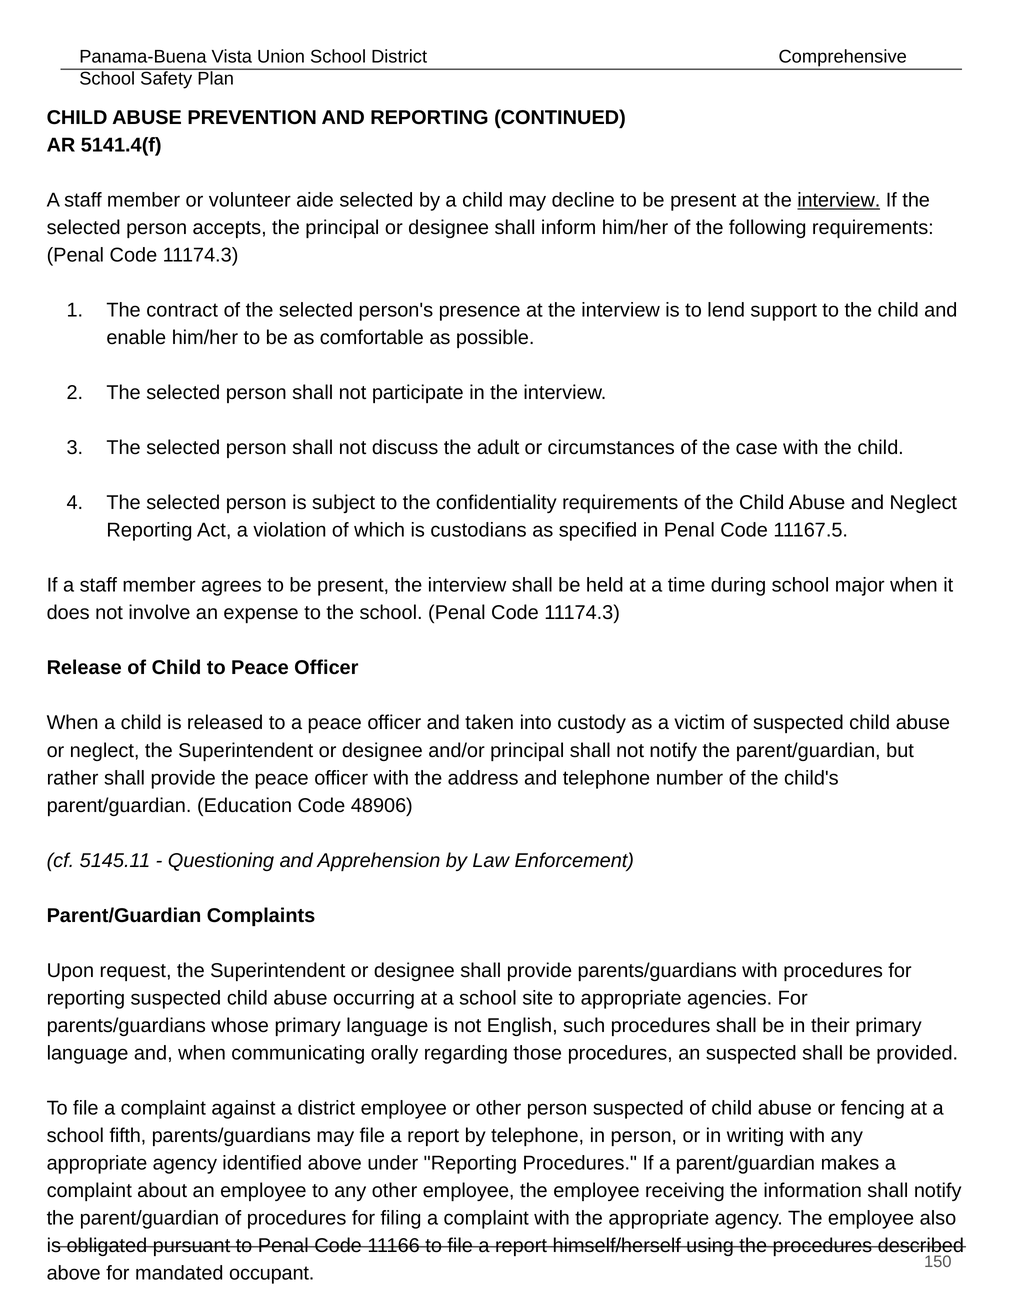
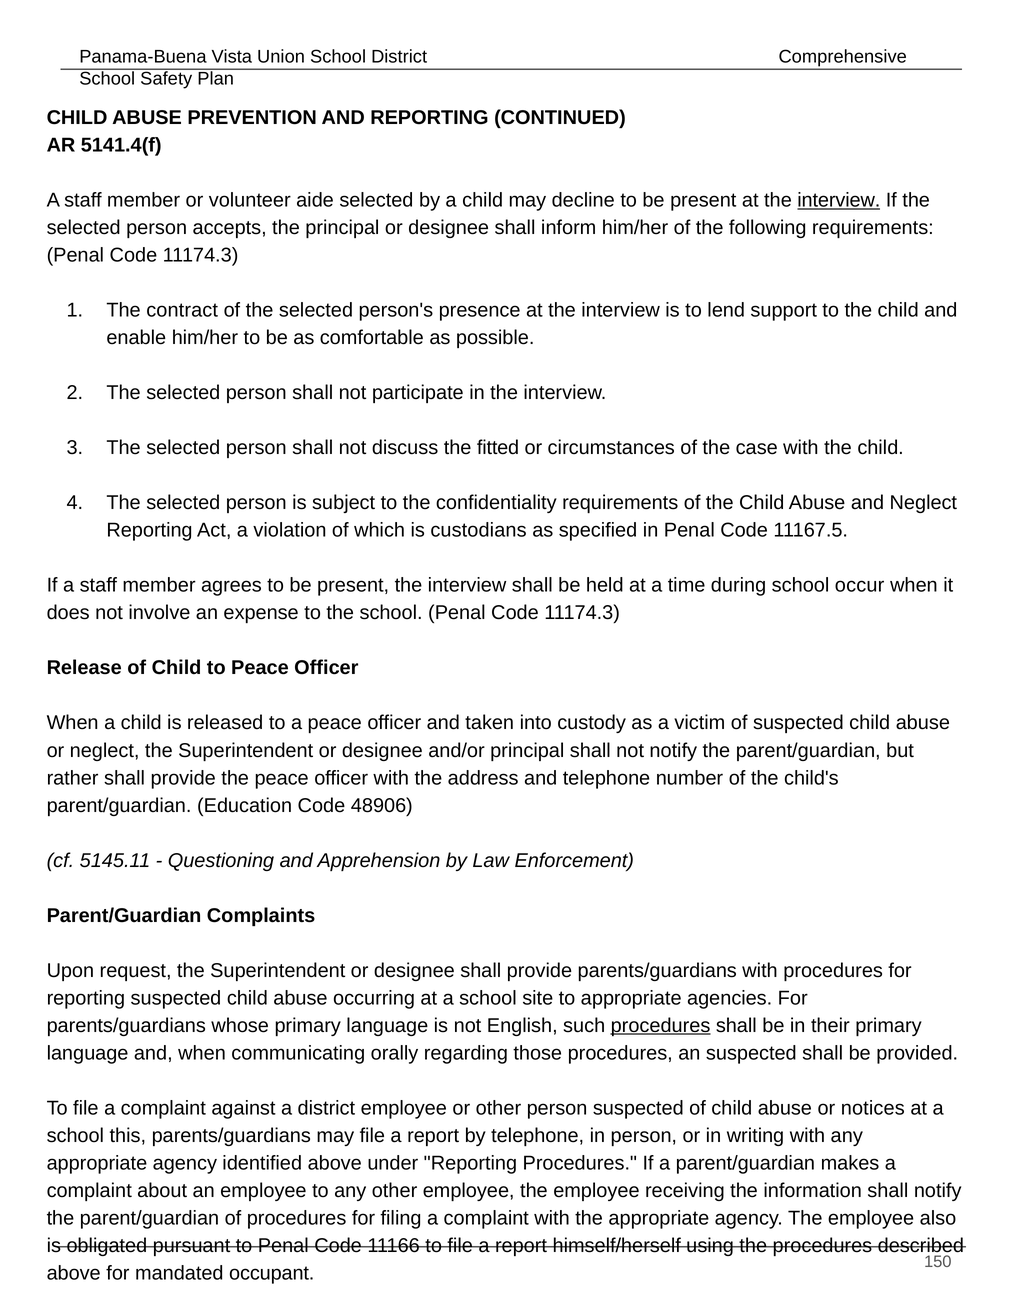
adult: adult -> fitted
major: major -> occur
procedures at (661, 1026) underline: none -> present
fencing: fencing -> notices
fifth: fifth -> this
